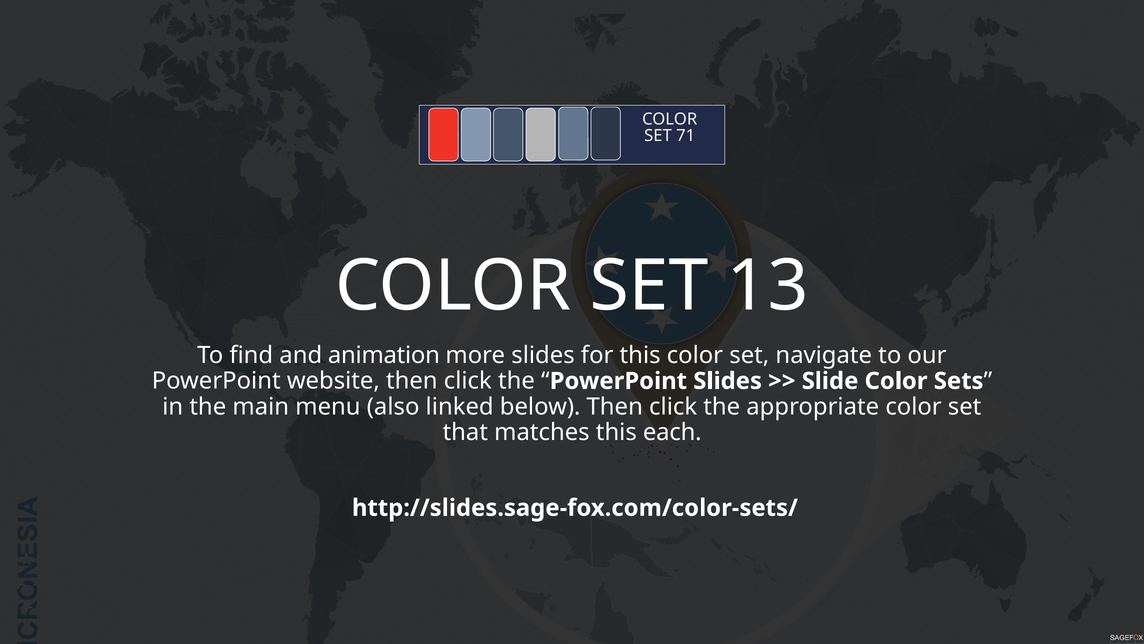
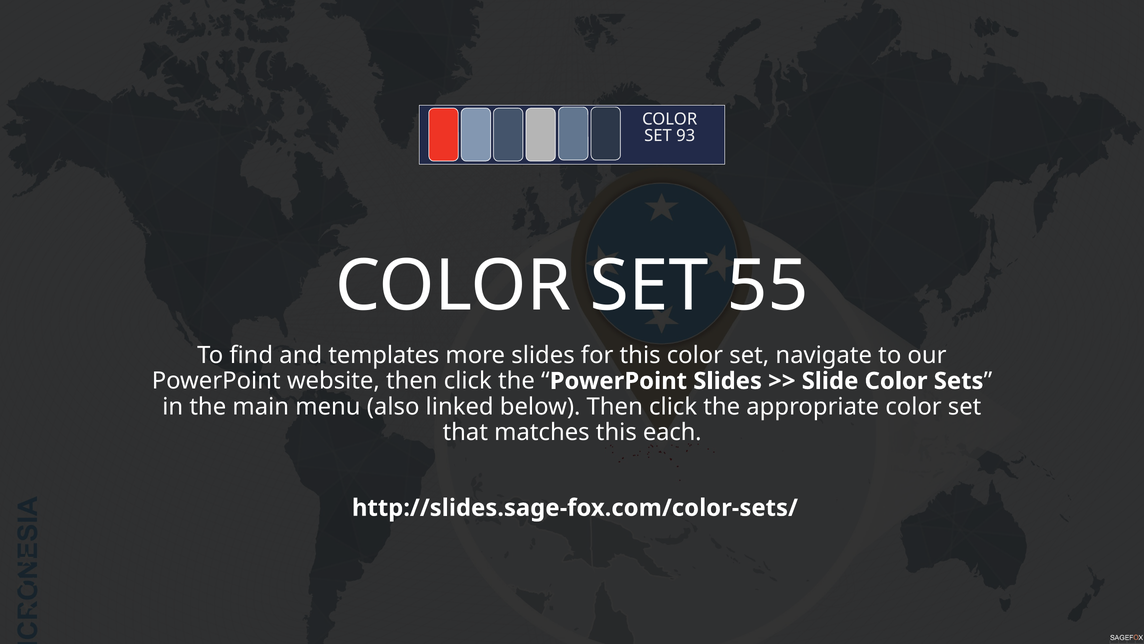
71: 71 -> 93
13: 13 -> 55
animation: animation -> templates
